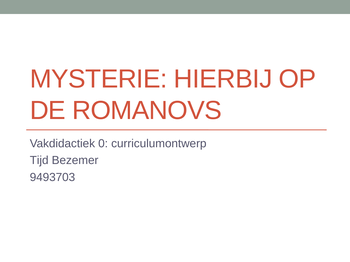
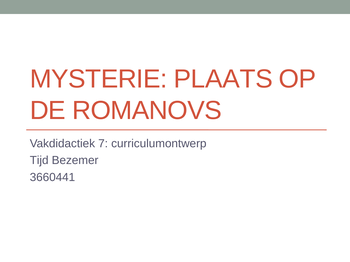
HIERBIJ: HIERBIJ -> PLAATS
0: 0 -> 7
9493703: 9493703 -> 3660441
